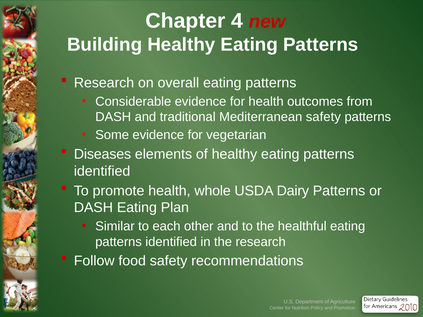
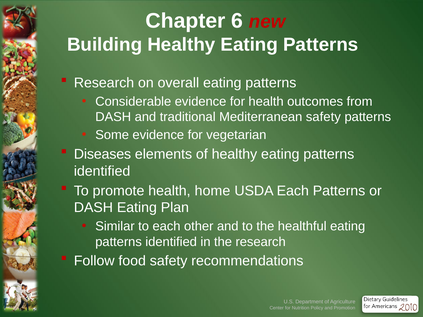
4: 4 -> 6
whole: whole -> home
USDA Dairy: Dairy -> Each
